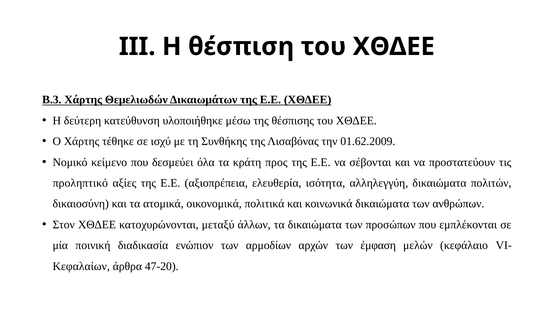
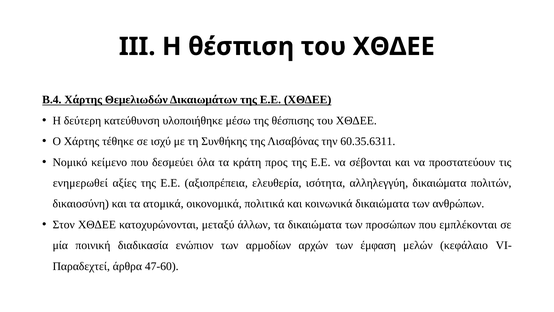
Β.3: Β.3 -> Β.4
01.62.2009: 01.62.2009 -> 60.35.6311
προληπτικό: προληπτικό -> ενημερωθεί
Κεφαλαίων: Κεφαλαίων -> Παραδεχτεί
47-20: 47-20 -> 47-60
